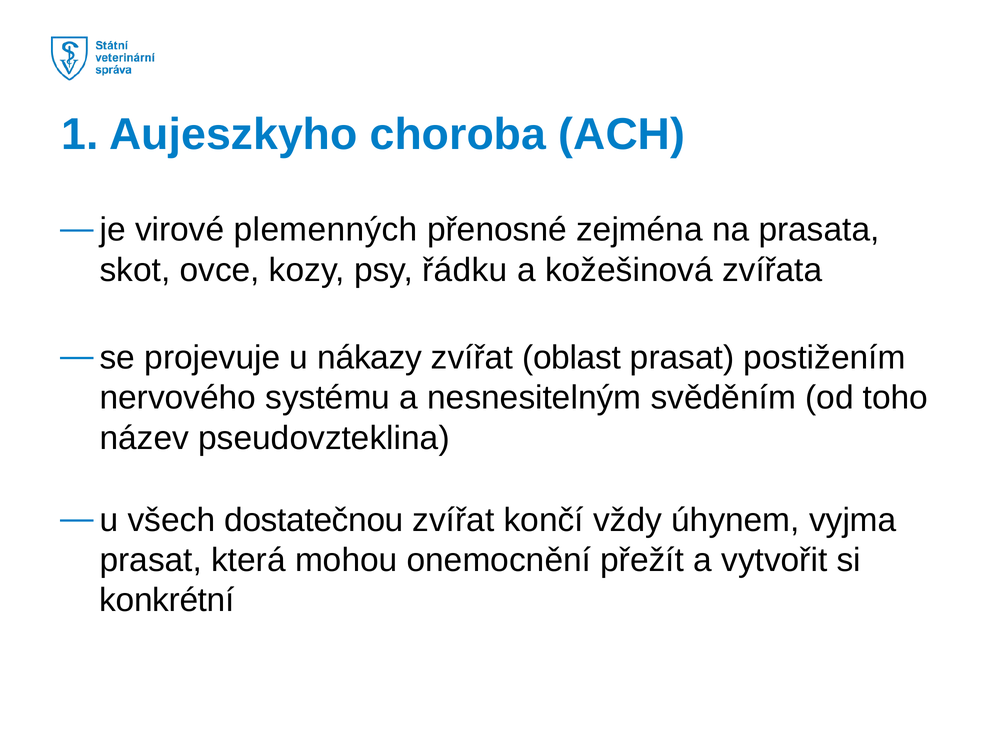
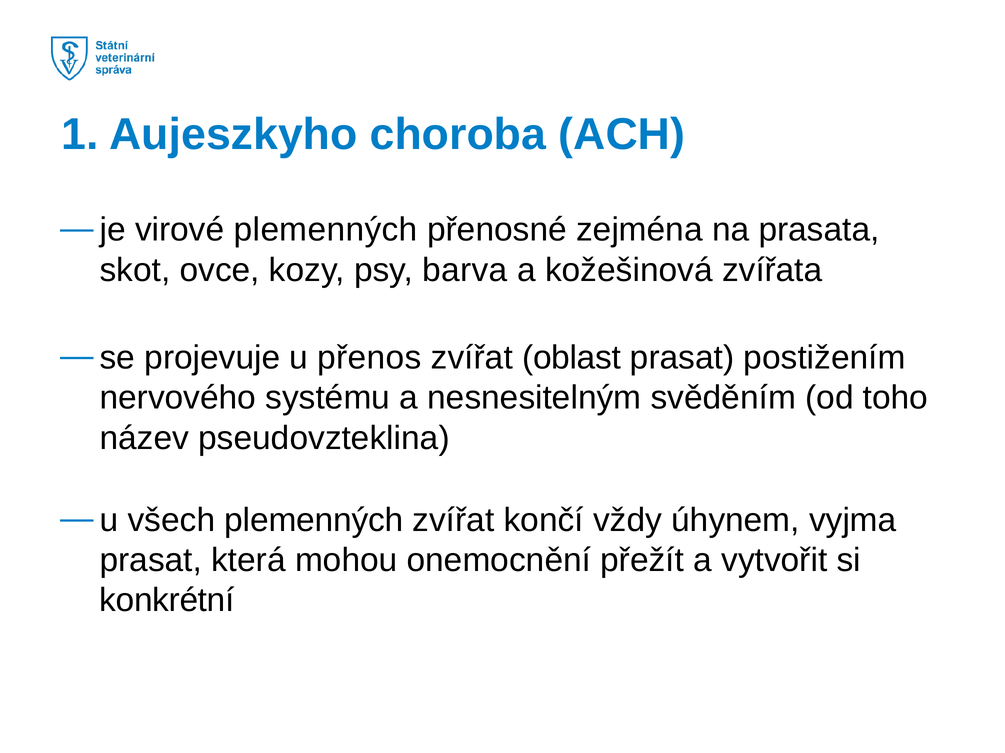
řádku: řádku -> barva
nákazy: nákazy -> přenos
všech dostatečnou: dostatečnou -> plemenných
